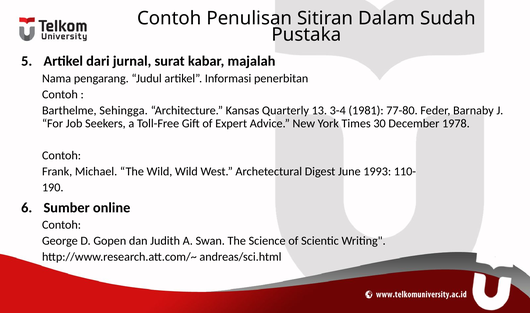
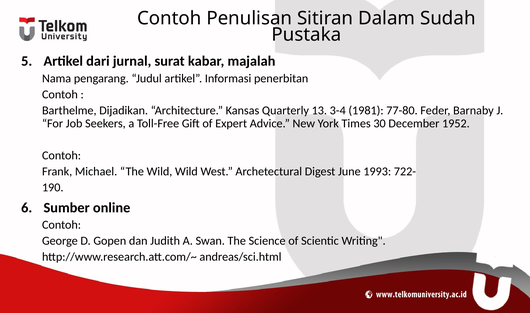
Sehingga: Sehingga -> Dijadikan
1978: 1978 -> 1952
110-: 110- -> 722-
